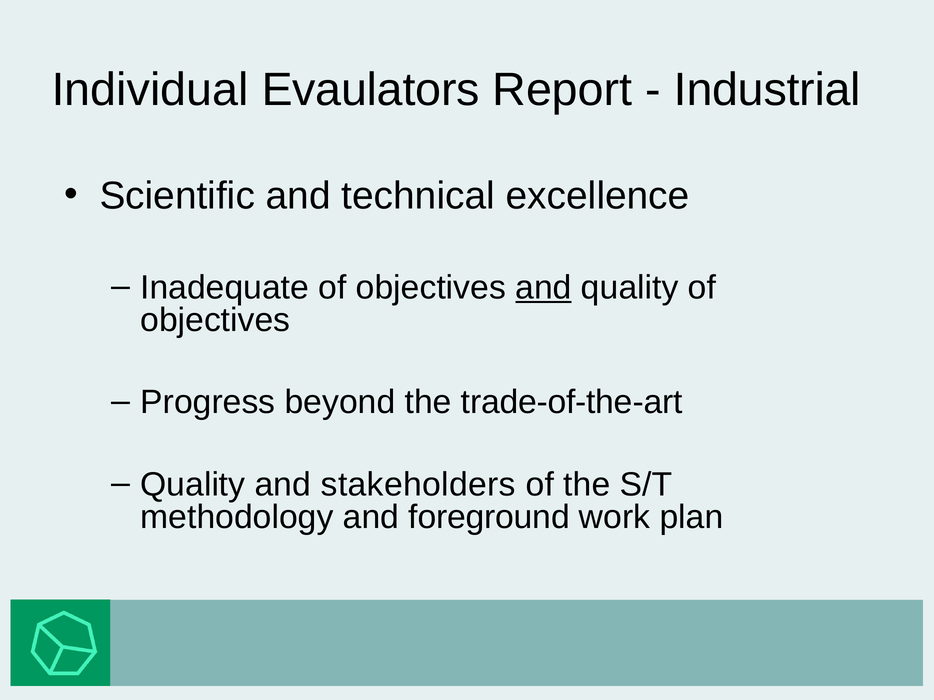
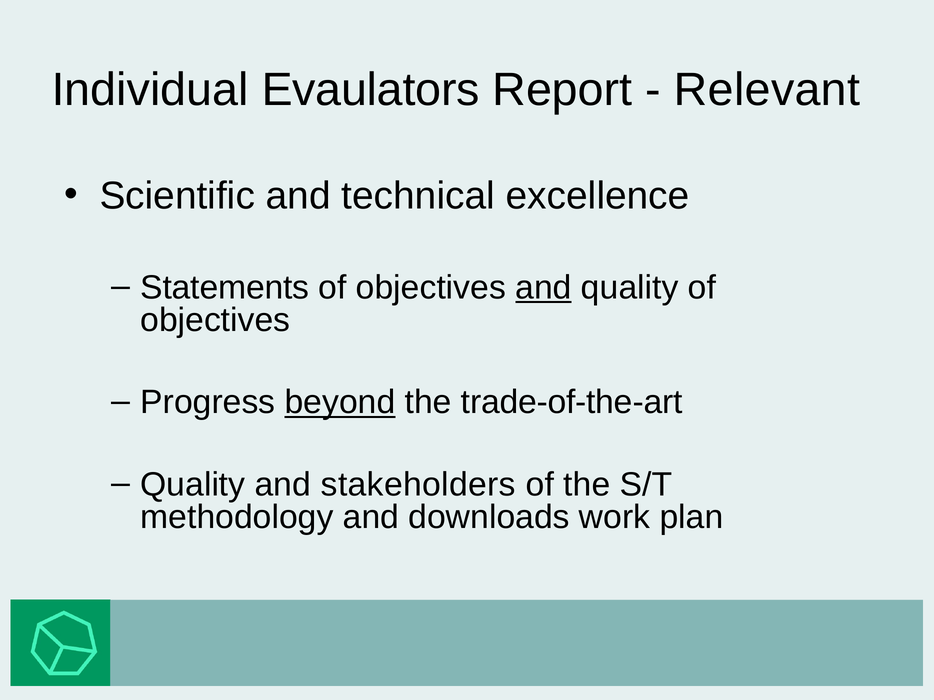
Industrial: Industrial -> Relevant
Inadequate: Inadequate -> Statements
beyond underline: none -> present
foreground: foreground -> downloads
